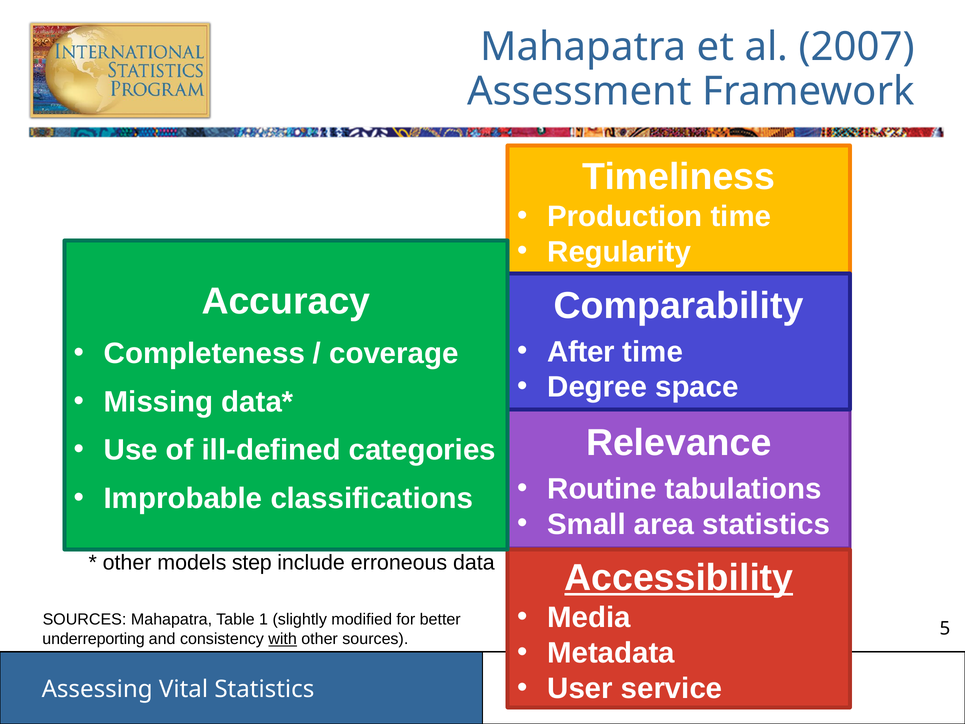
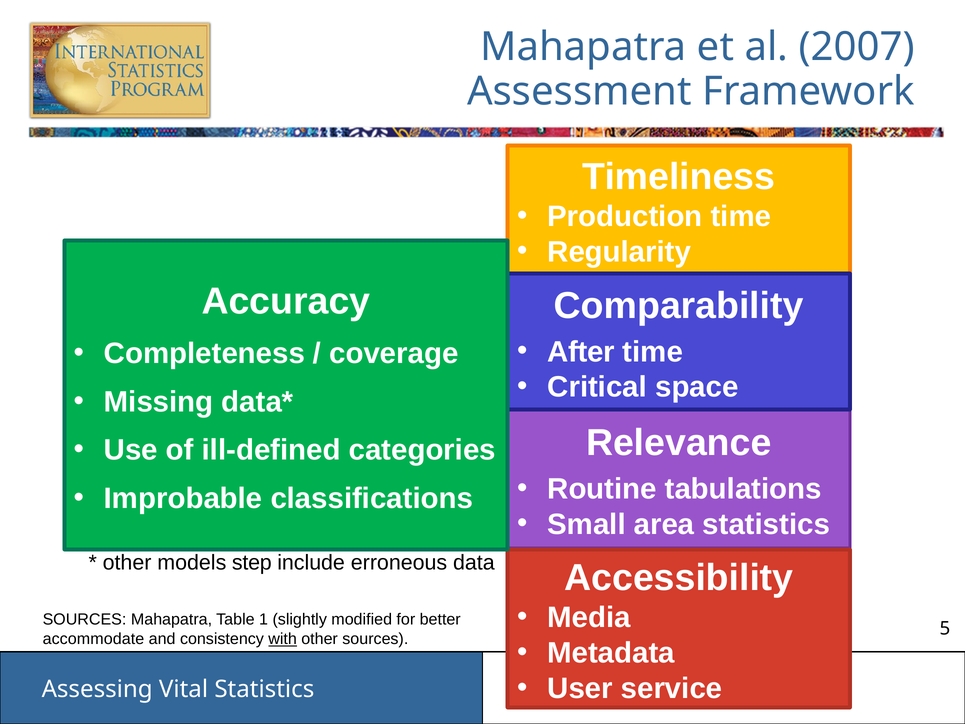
Degree: Degree -> Critical
Accessibility underline: present -> none
underreporting: underreporting -> accommodate
